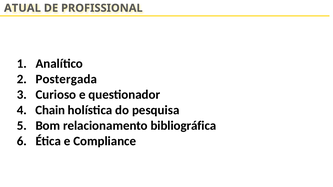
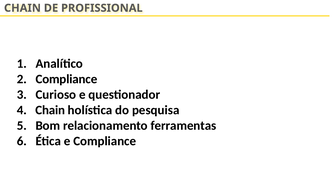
ATUAL at (22, 8): ATUAL -> CHAIN
Postergada at (66, 79): Postergada -> Compliance
bibliográfica: bibliográfica -> ferramentas
